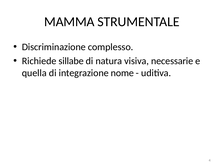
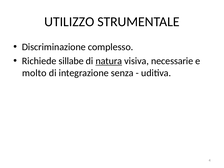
MAMMA: MAMMA -> UTILIZZO
natura underline: none -> present
quella: quella -> molto
nome: nome -> senza
